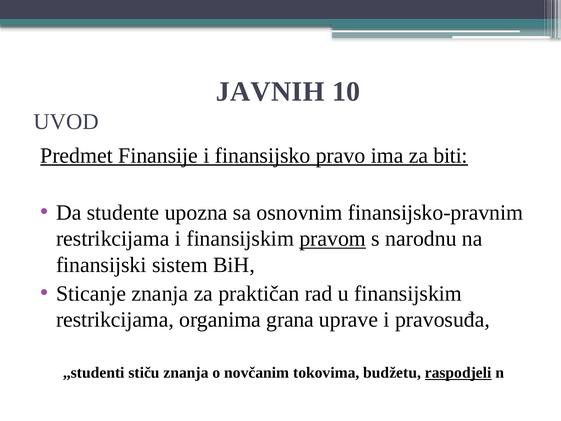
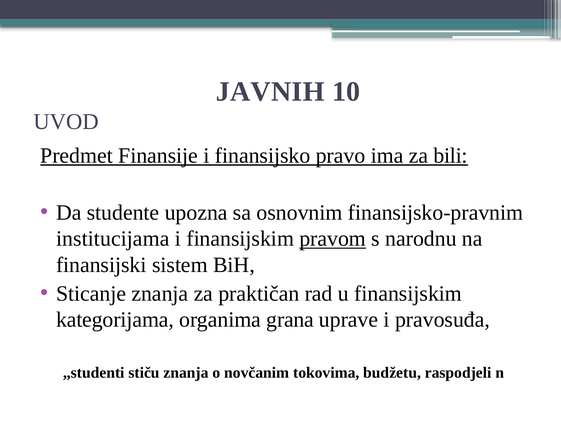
biti: biti -> bili
restrikcijama at (113, 239): restrikcijama -> institucijama
restrikcijama at (115, 320): restrikcijama -> kategorijama
raspodjeli underline: present -> none
